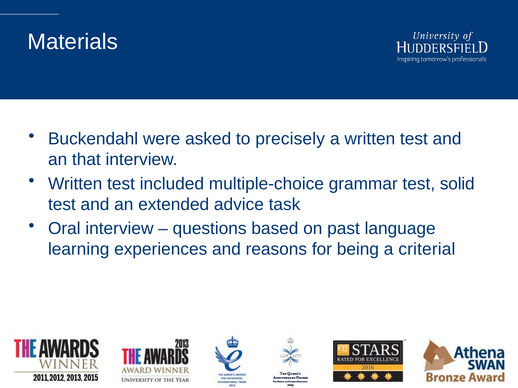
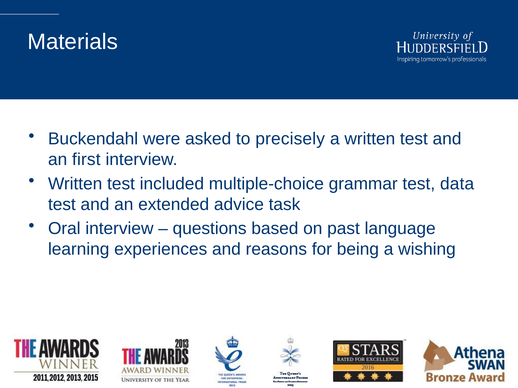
that: that -> first
solid: solid -> data
criterial: criterial -> wishing
